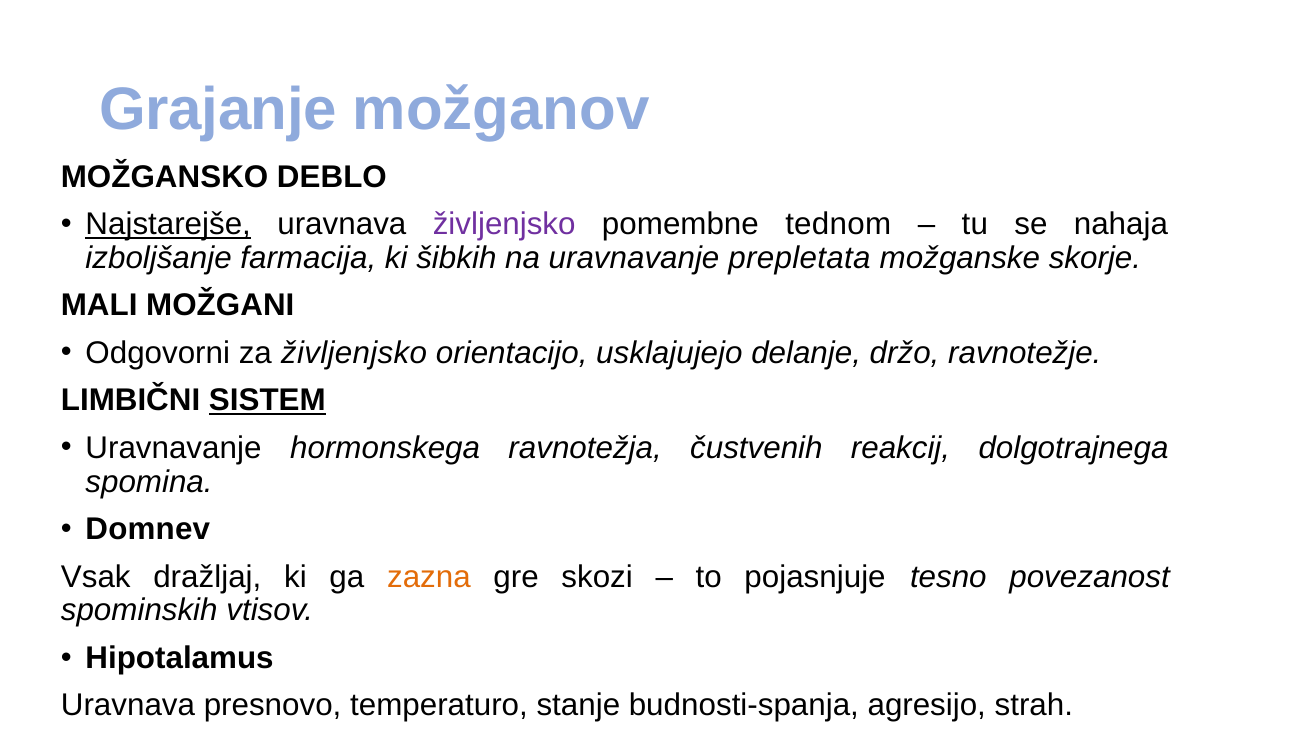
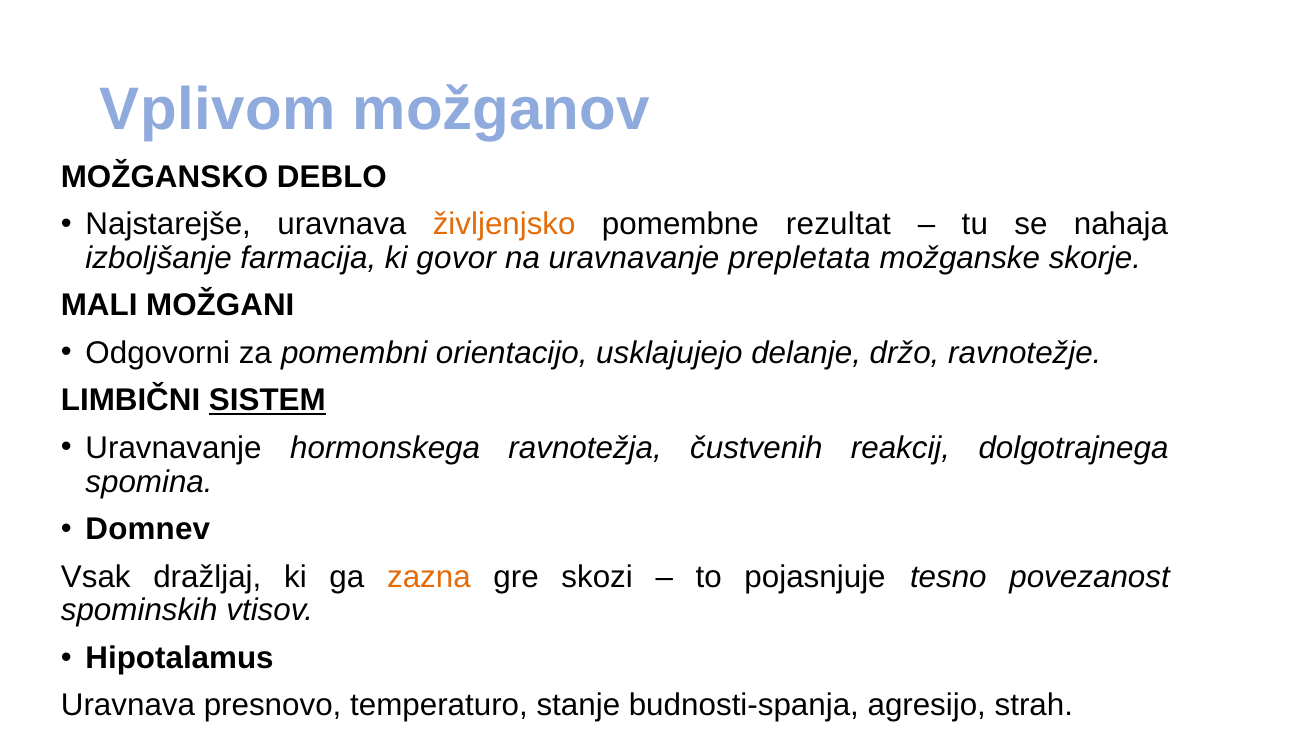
Grajanje: Grajanje -> Vplivom
Najstarejše underline: present -> none
življenjsko at (504, 224) colour: purple -> orange
tednom: tednom -> rezultat
šibkih: šibkih -> govor
za življenjsko: življenjsko -> pomembni
